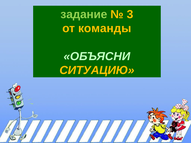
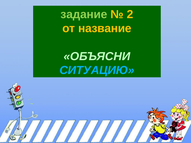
3: 3 -> 2
команды: команды -> название
СИТУАЦИЮ colour: yellow -> light blue
